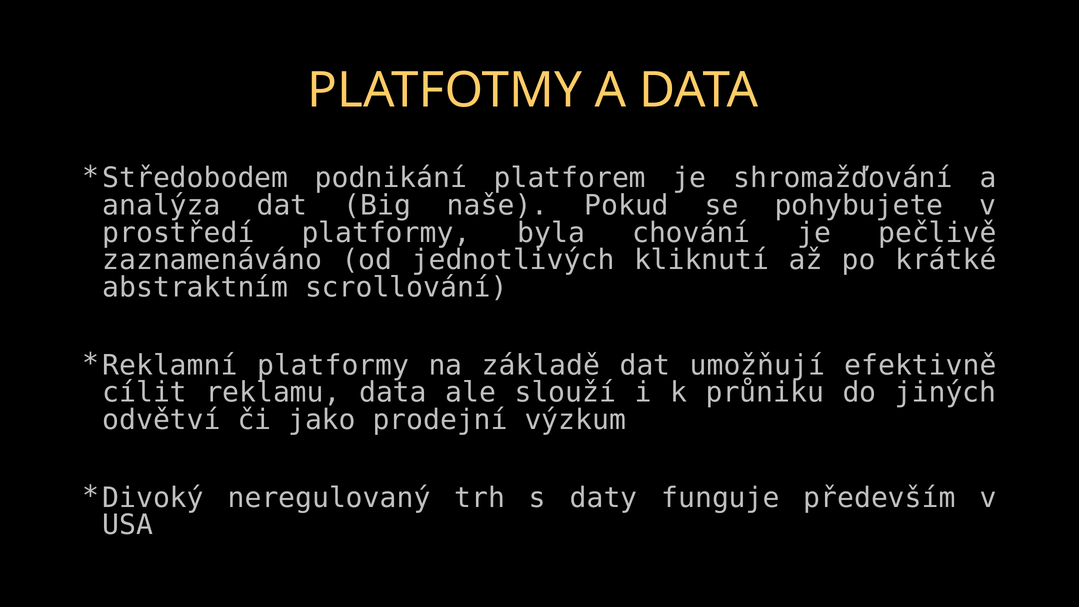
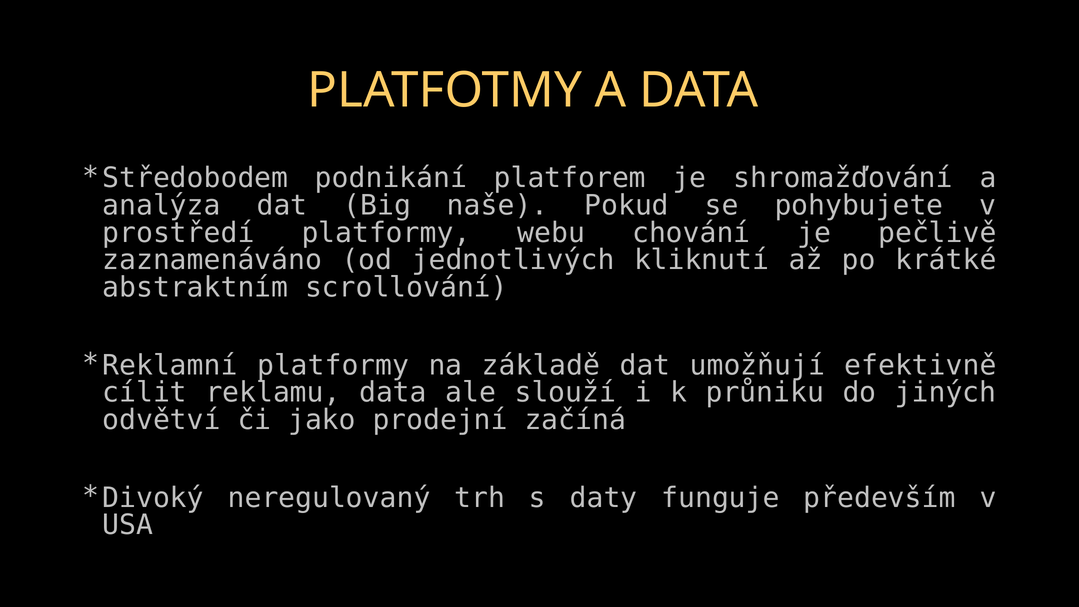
byla: byla -> webu
výzkum: výzkum -> začíná
